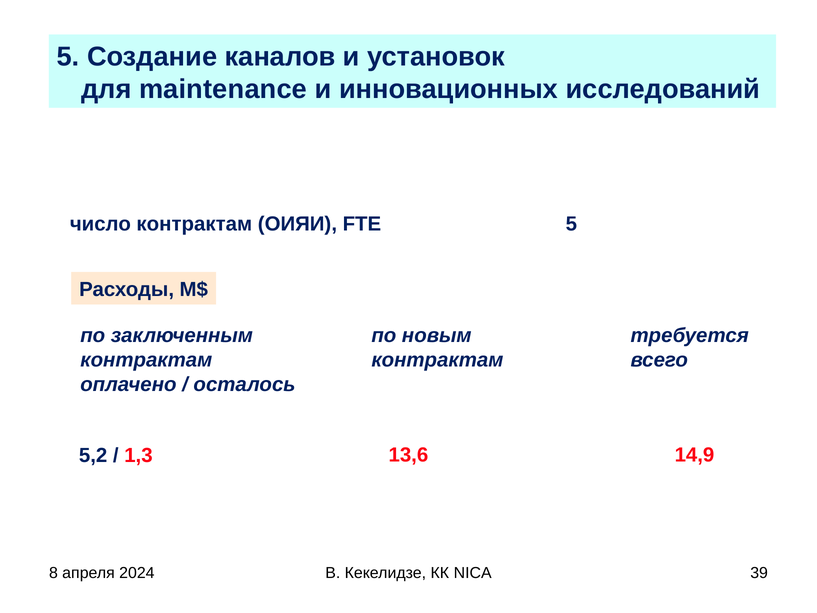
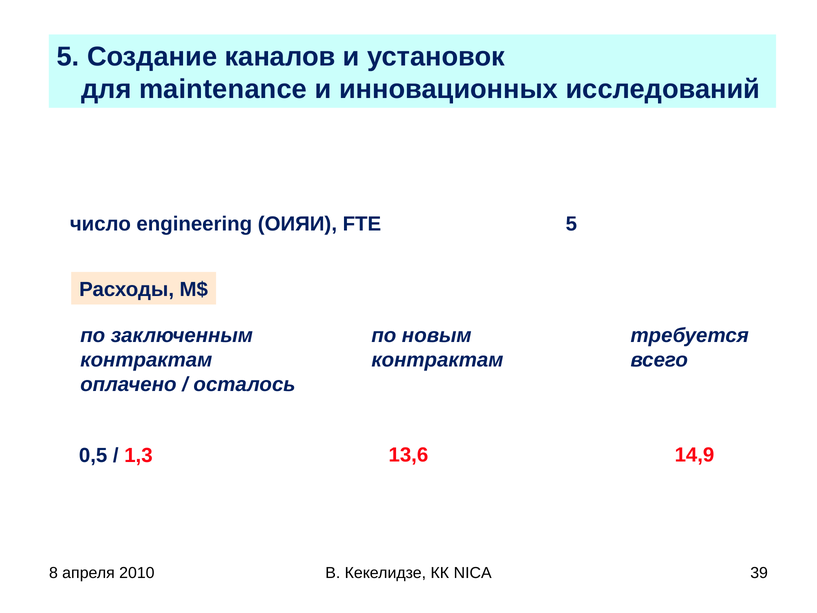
число контрактам: контрактам -> engineering
5,2: 5,2 -> 0,5
2024: 2024 -> 2010
